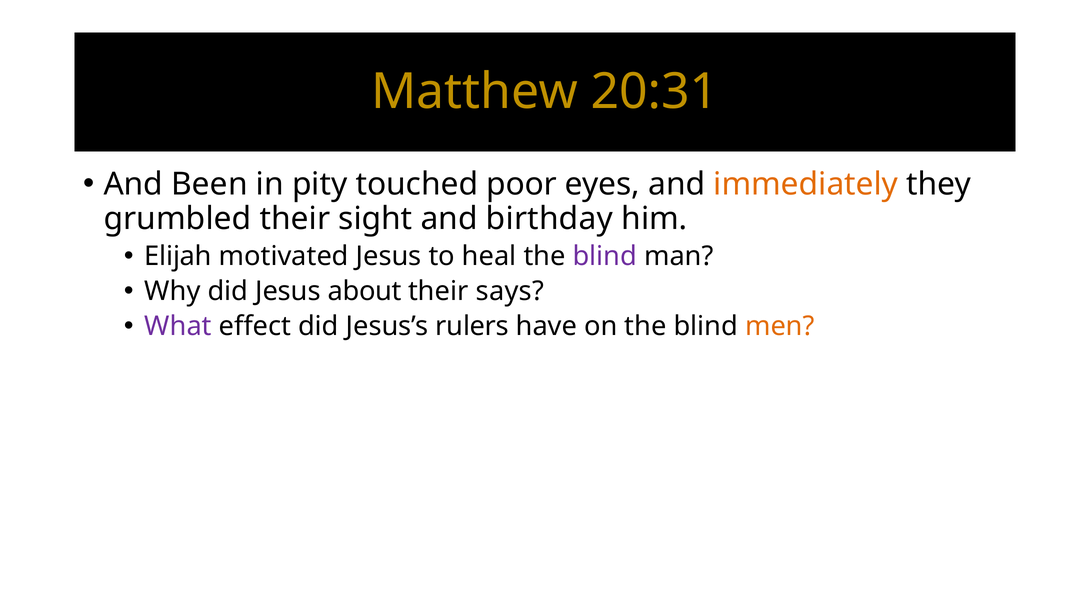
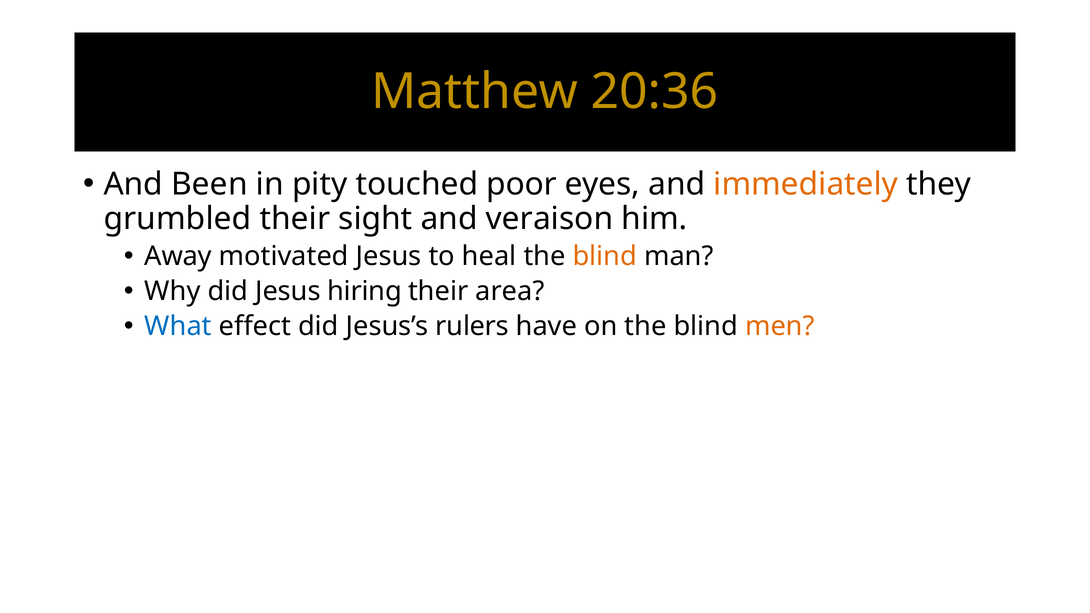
20:31: 20:31 -> 20:36
birthday: birthday -> veraison
Elijah: Elijah -> Away
blind at (605, 256) colour: purple -> orange
about: about -> hiring
says: says -> area
What colour: purple -> blue
